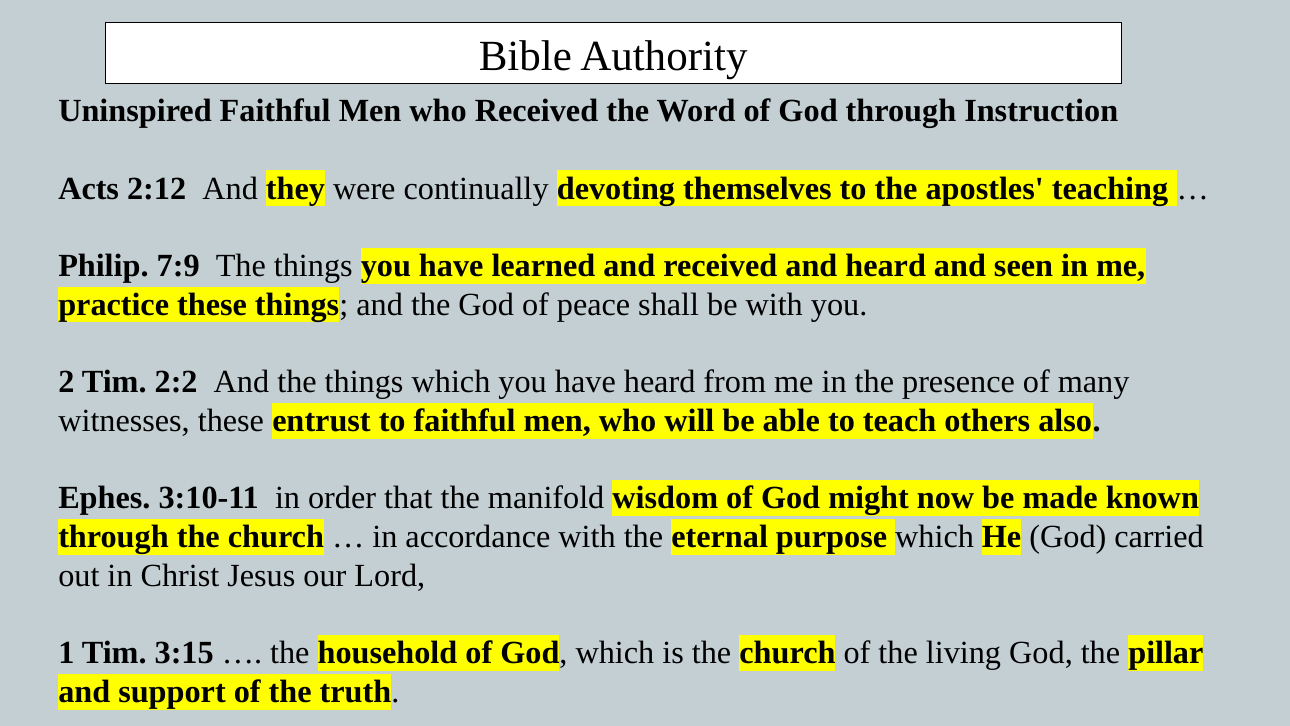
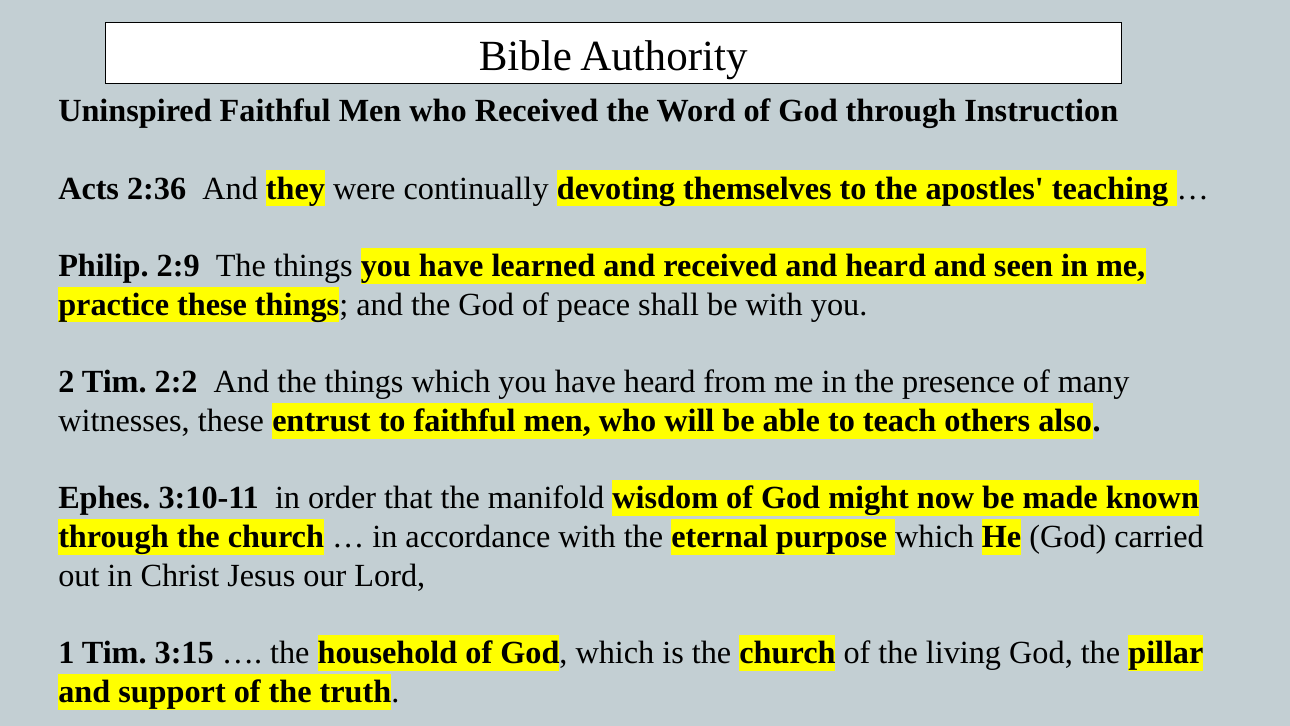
2:12: 2:12 -> 2:36
7:9: 7:9 -> 2:9
